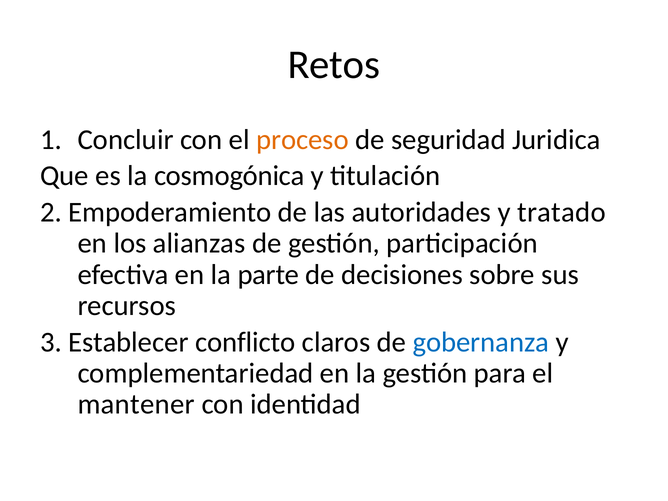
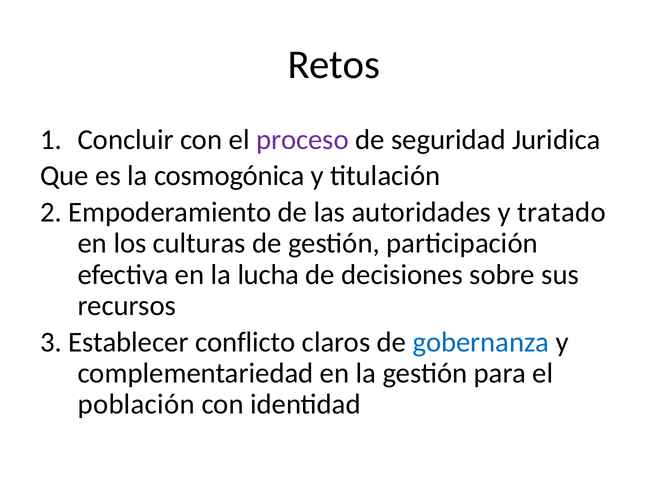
proceso colour: orange -> purple
alianzas: alianzas -> culturas
parte: parte -> lucha
mantener: mantener -> población
